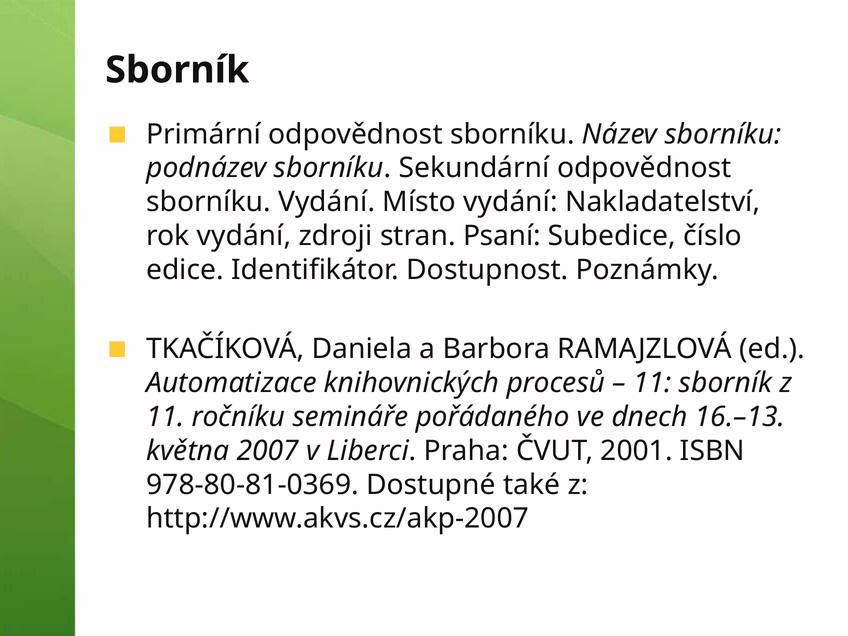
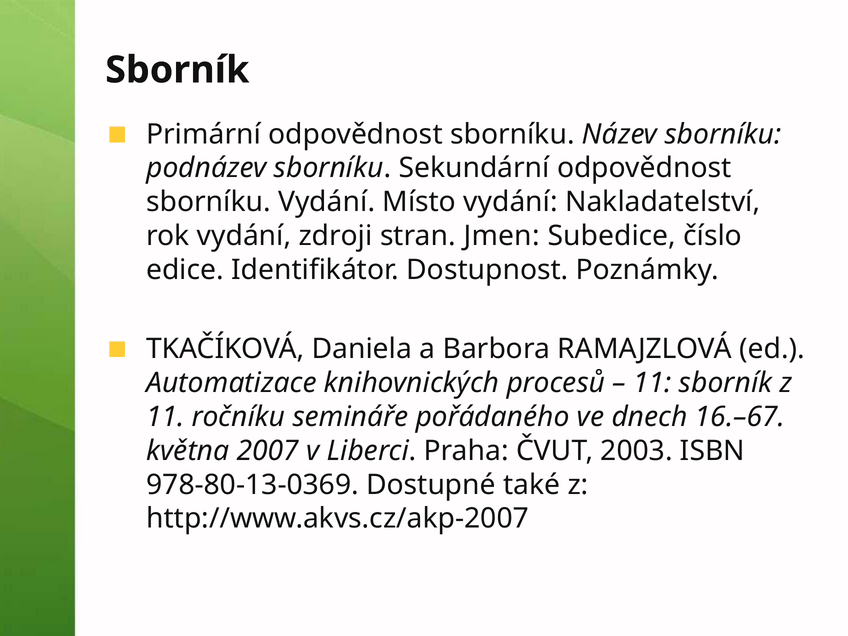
Psaní: Psaní -> Jmen
16.–13: 16.–13 -> 16.–67
2001: 2001 -> 2003
978-80-81-0369: 978-80-81-0369 -> 978-80-13-0369
